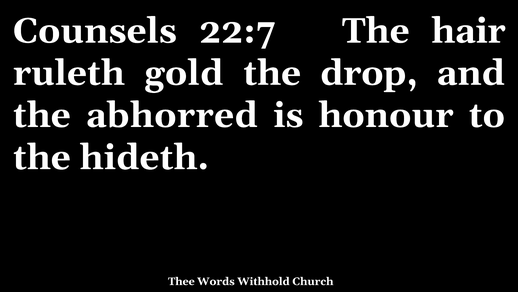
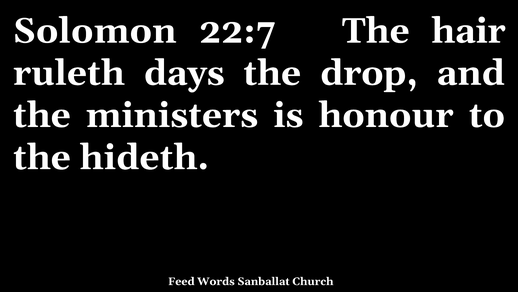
Counsels: Counsels -> Solomon
gold: gold -> days
abhorred: abhorred -> ministers
Thee: Thee -> Feed
Withhold: Withhold -> Sanballat
